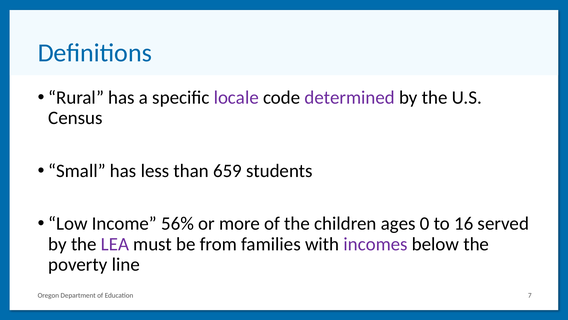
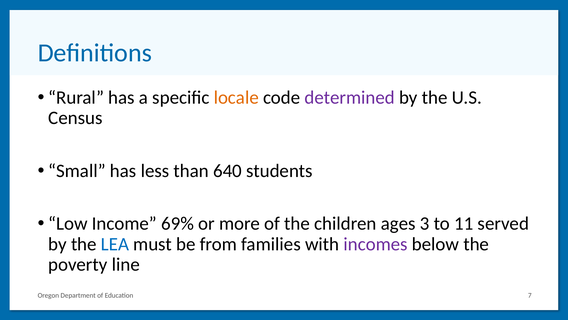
locale colour: purple -> orange
659: 659 -> 640
56%: 56% -> 69%
0: 0 -> 3
16: 16 -> 11
LEA colour: purple -> blue
